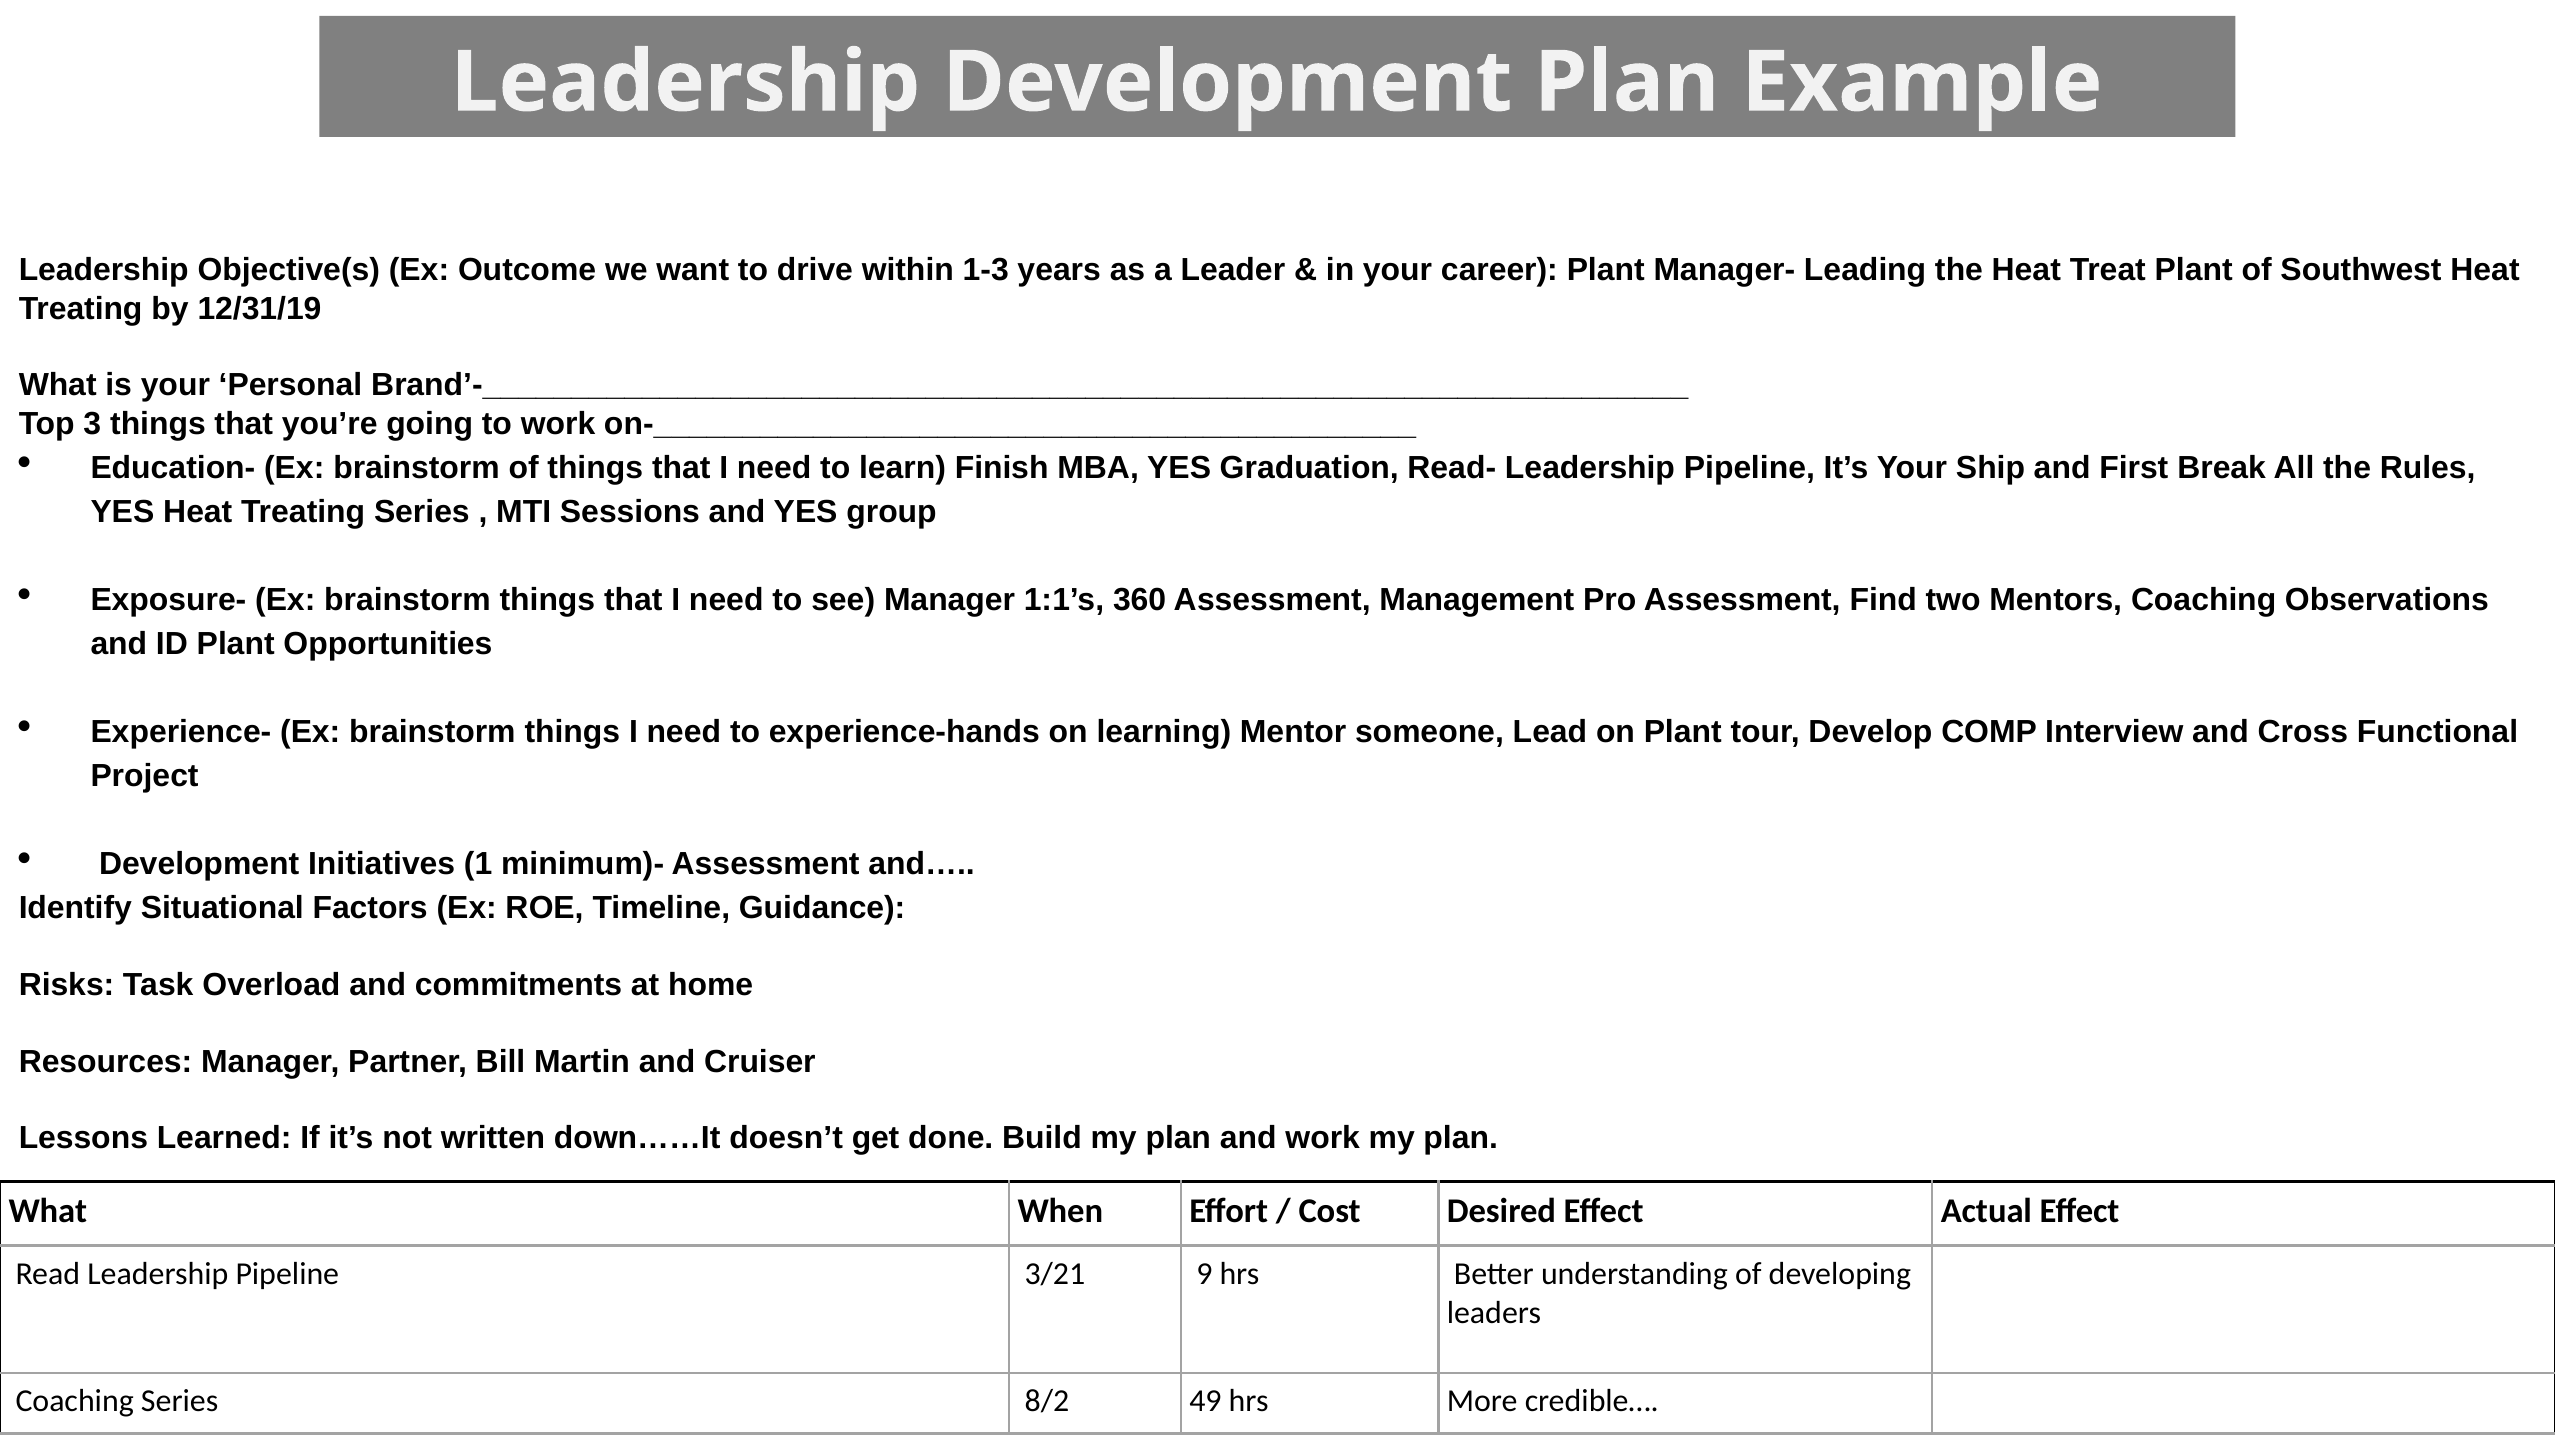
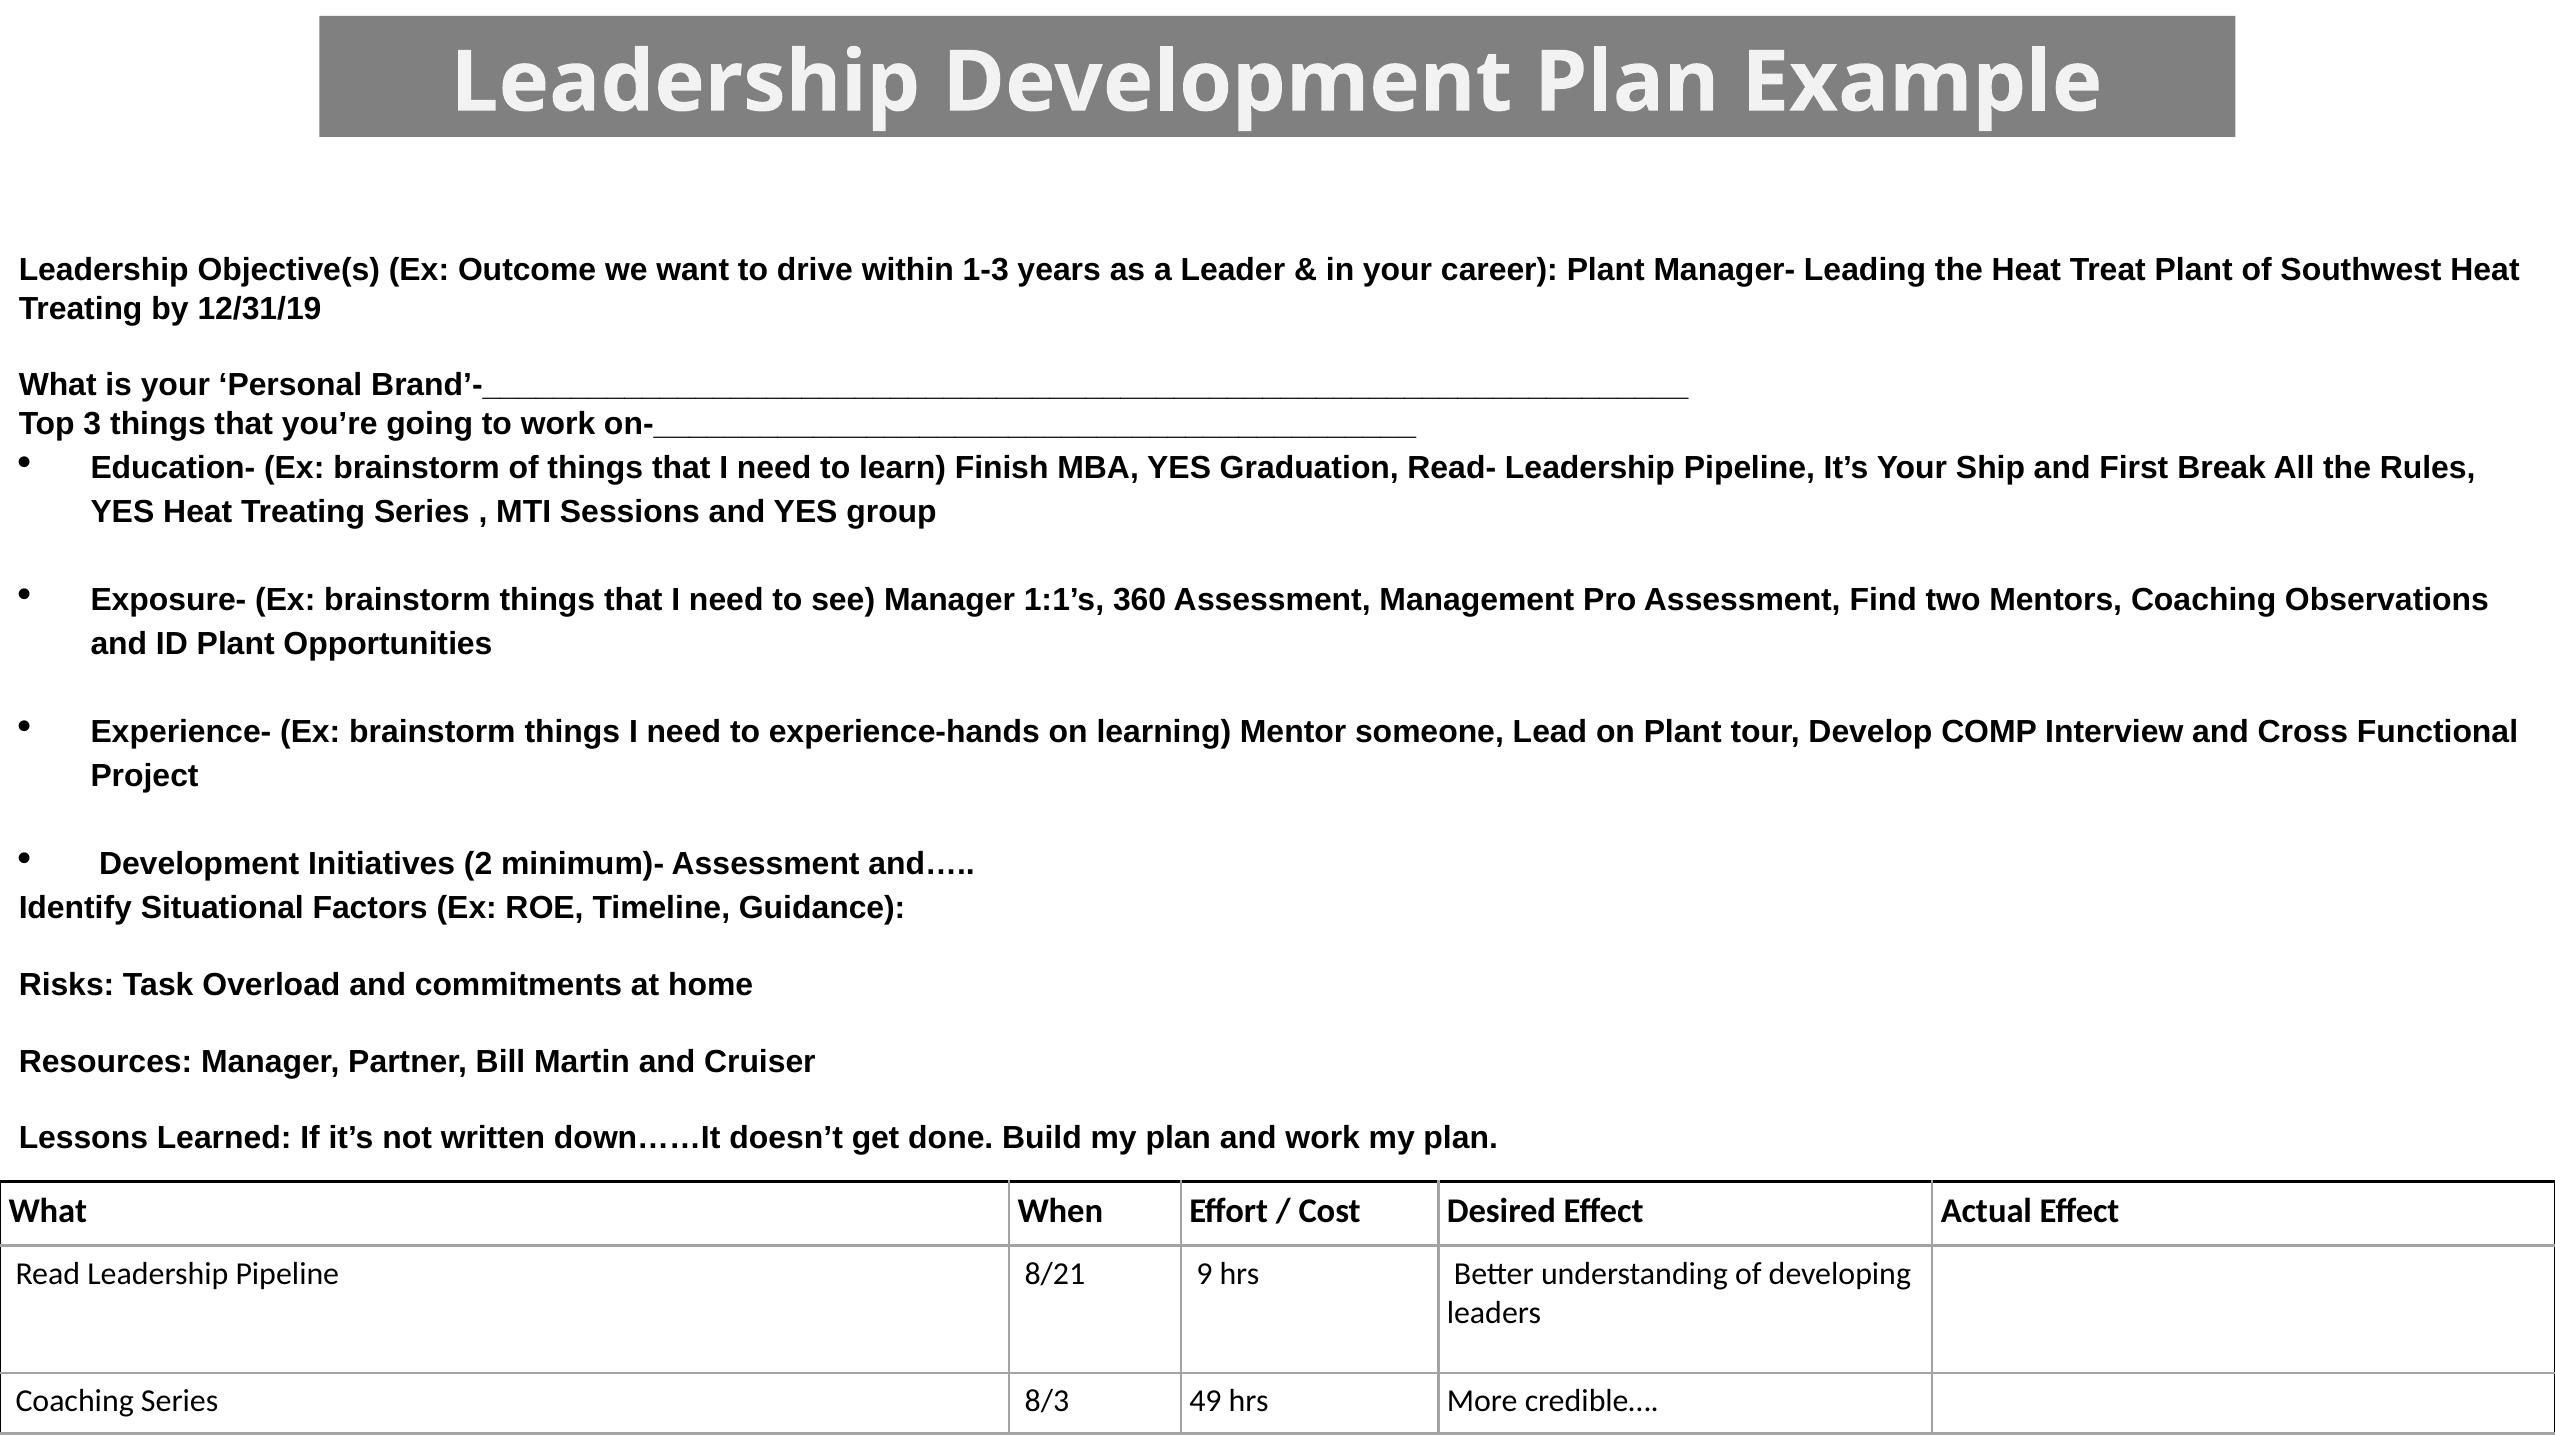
1: 1 -> 2
3/21: 3/21 -> 8/21
8/2: 8/2 -> 8/3
